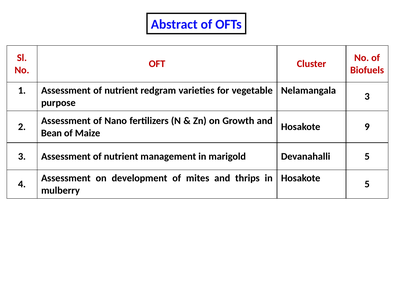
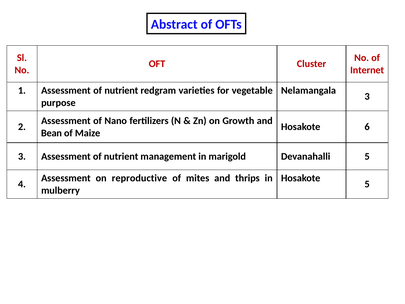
Biofuels: Biofuels -> Internet
9: 9 -> 6
development: development -> reproductive
